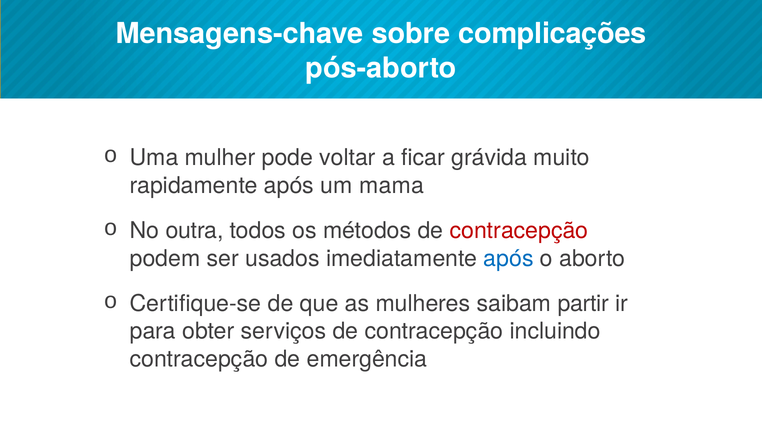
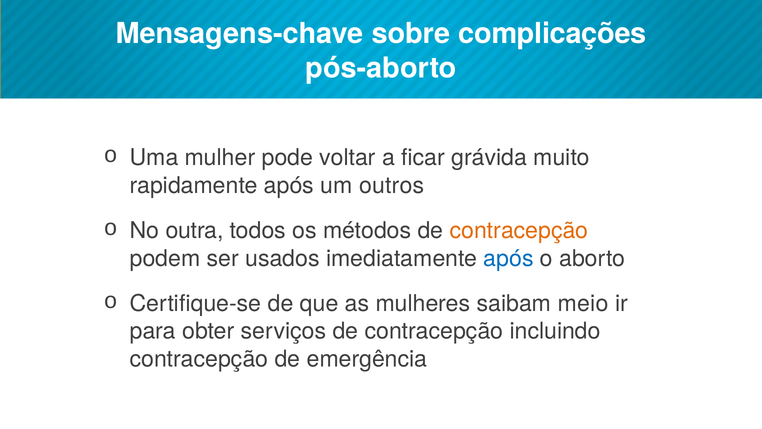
mama: mama -> outros
contracepção at (519, 230) colour: red -> orange
partir: partir -> meio
